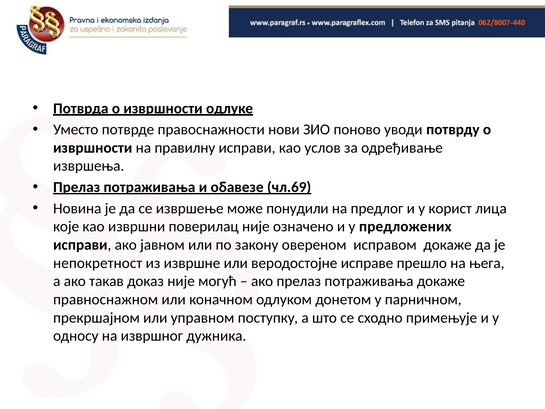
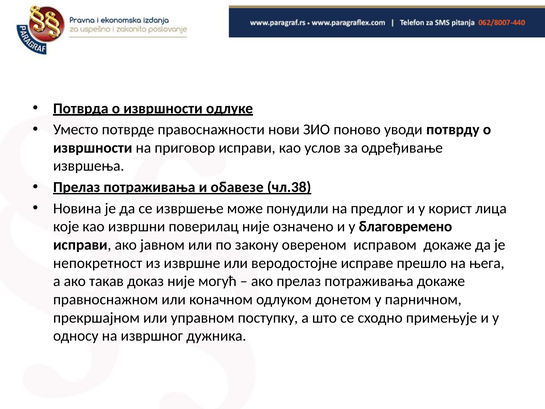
правилну: правилну -> приговор
чл.69: чл.69 -> чл.38
предложених: предложених -> благовремено
